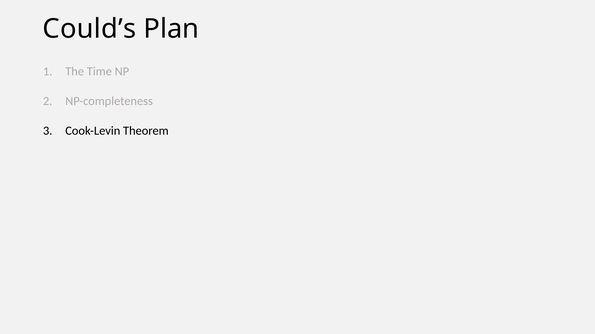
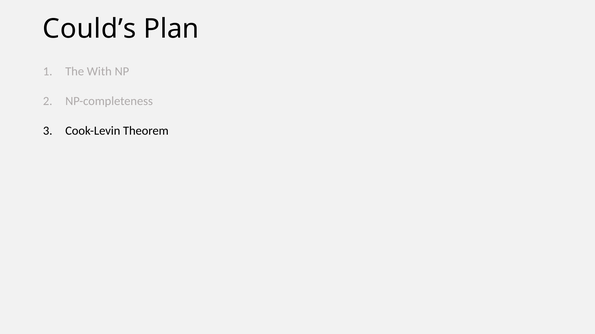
Time: Time -> With
